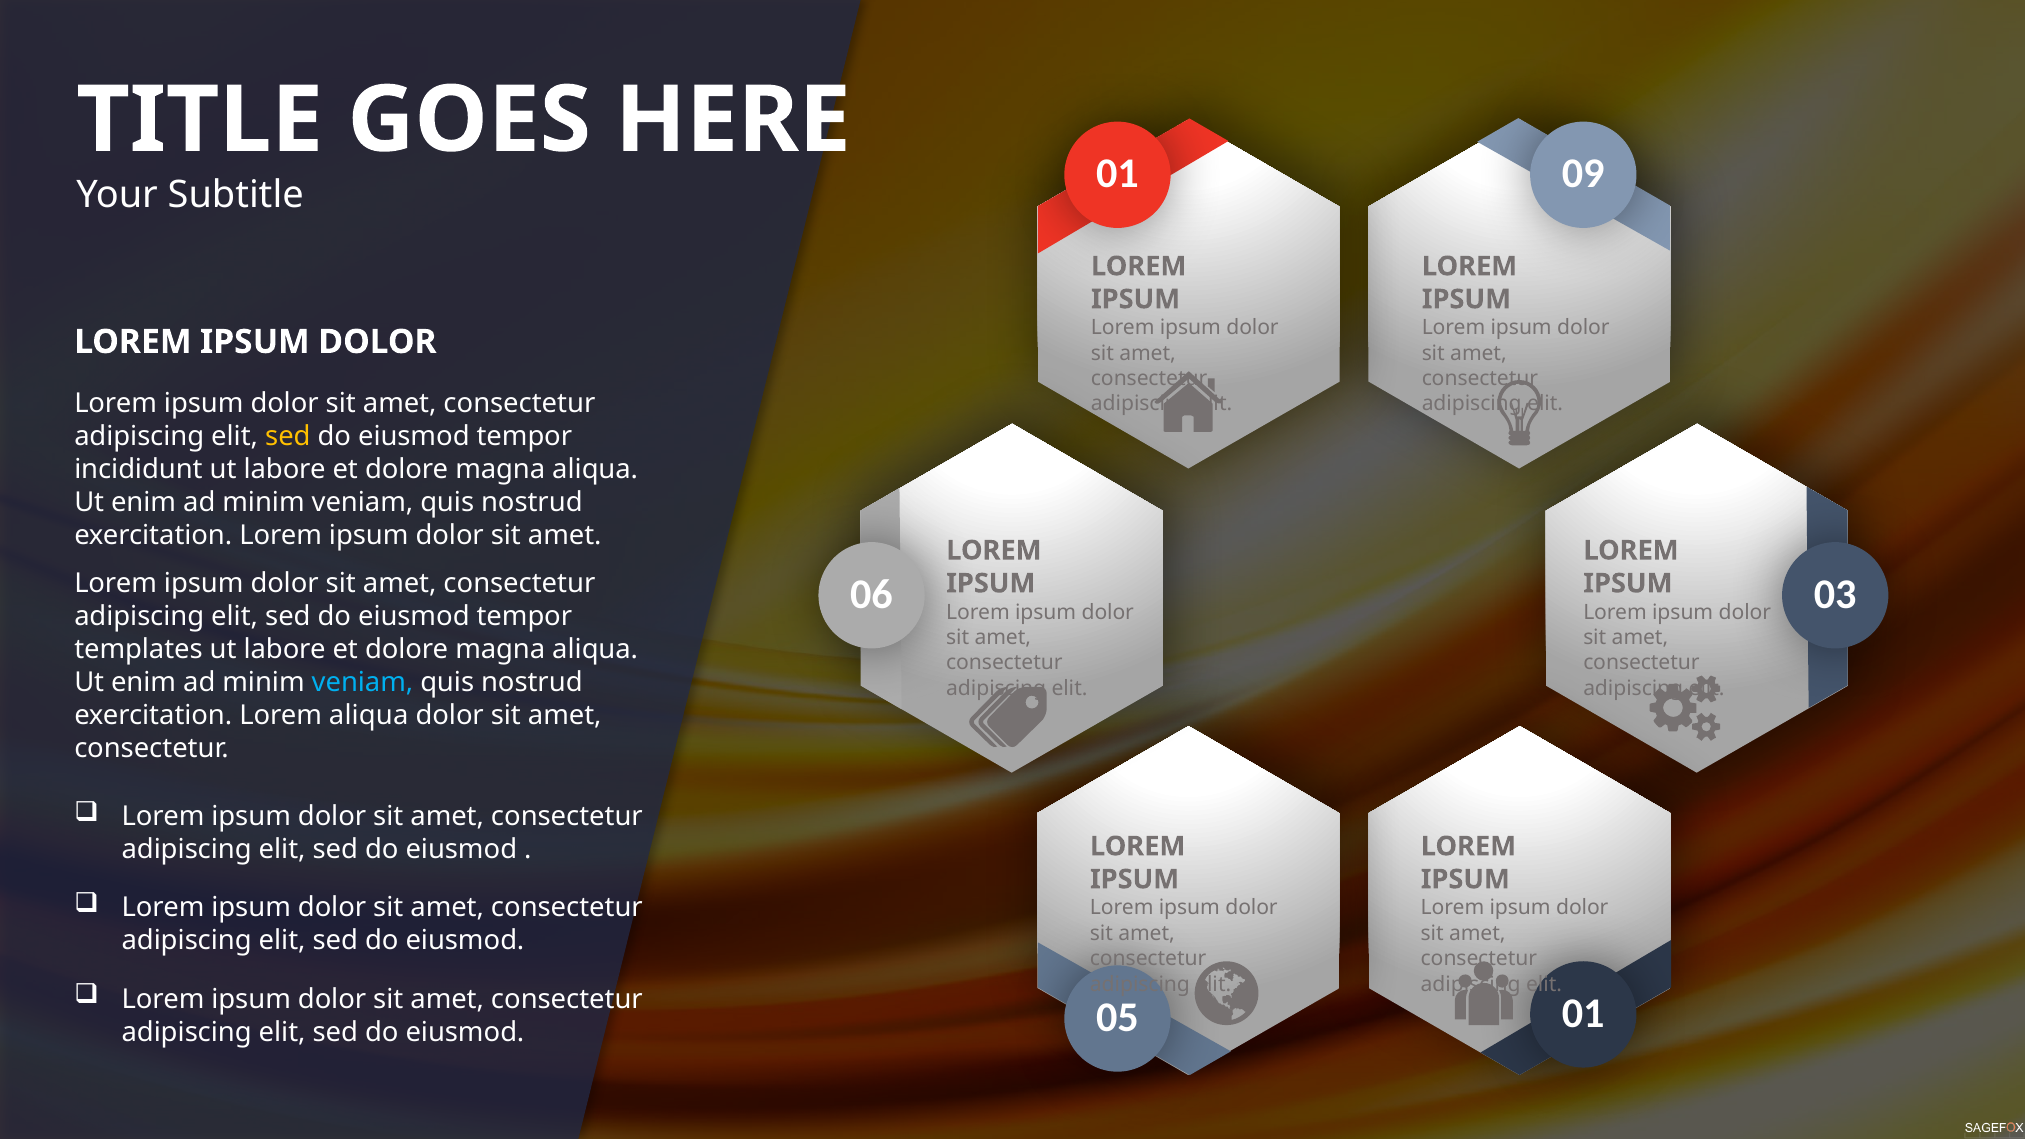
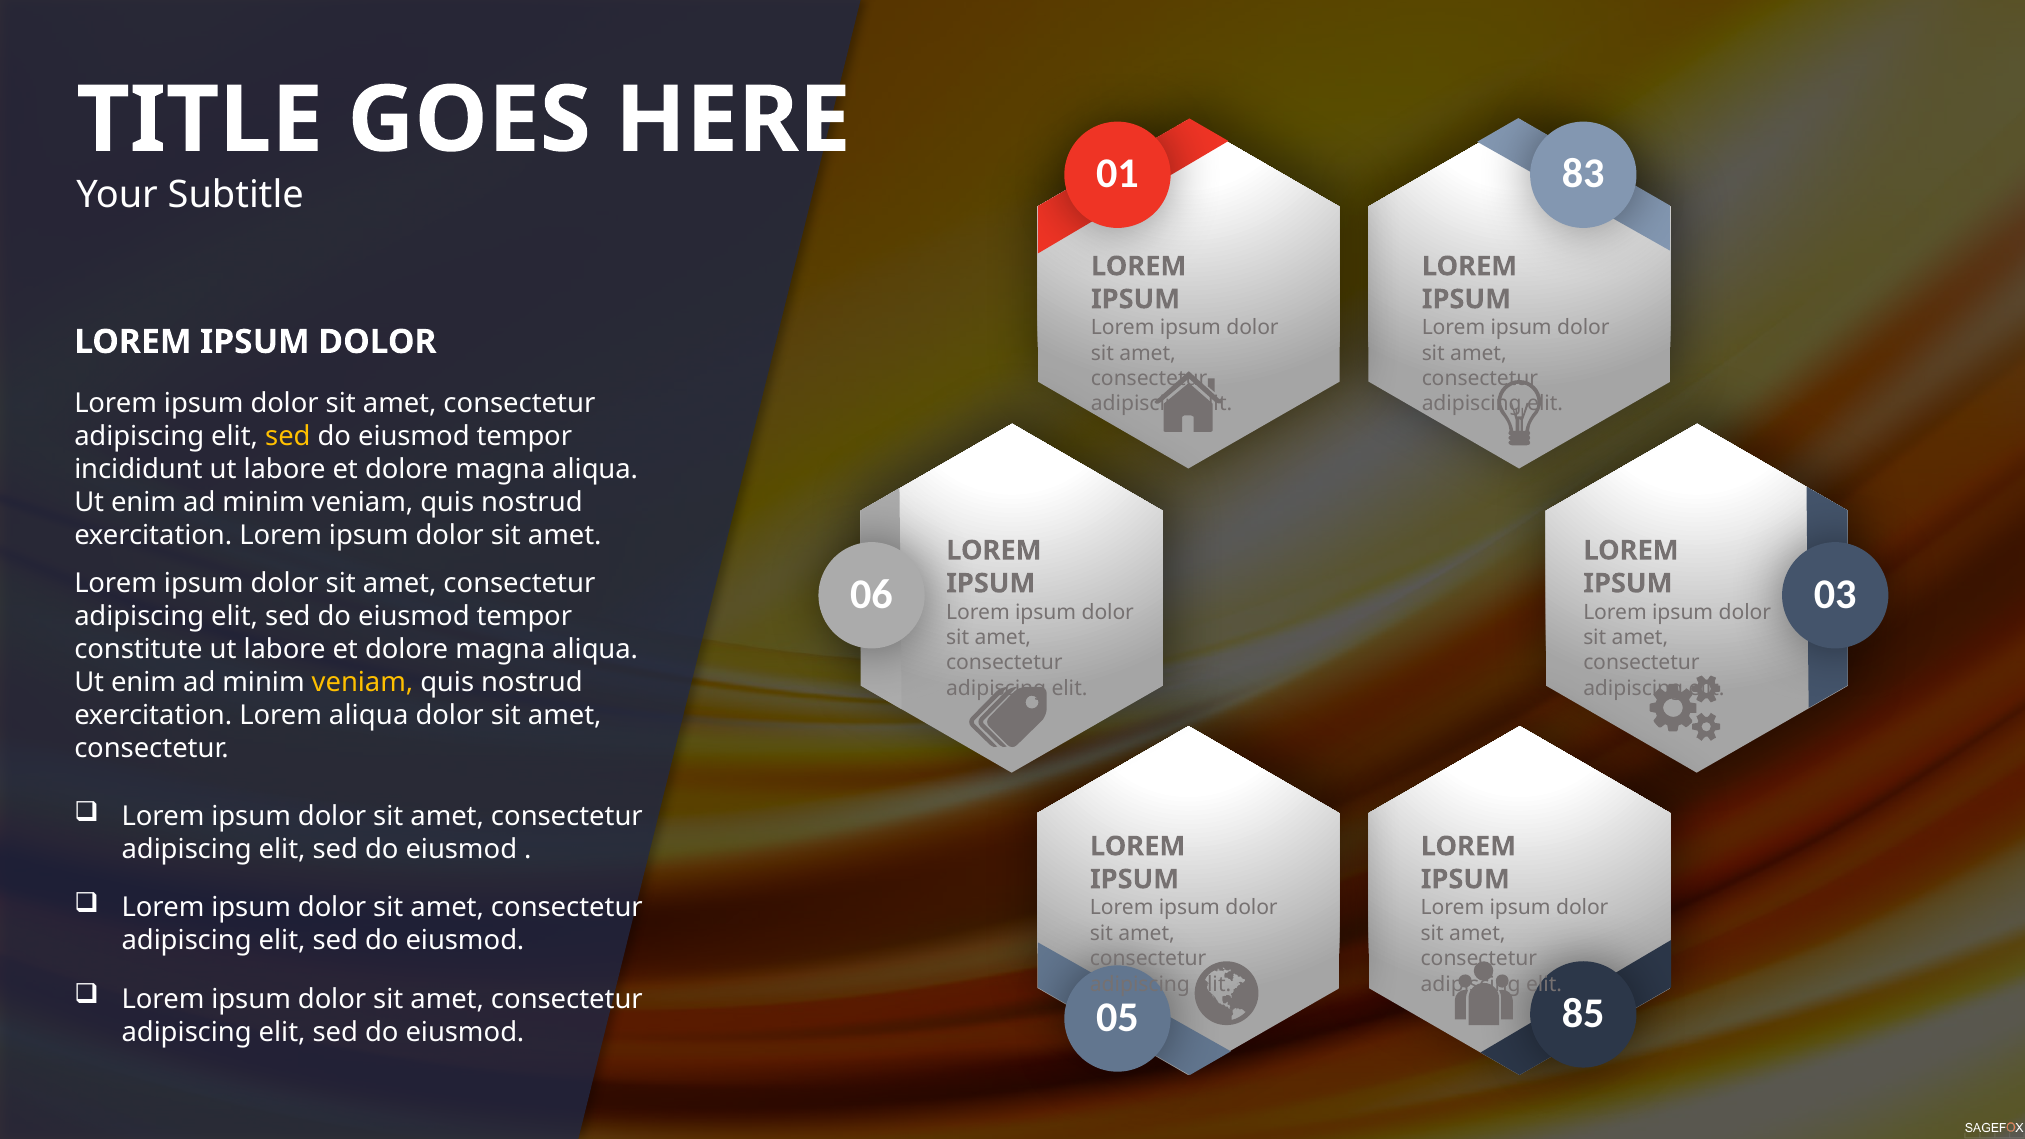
09: 09 -> 83
templates: templates -> constitute
veniam at (362, 682) colour: light blue -> yellow
05 01: 01 -> 85
